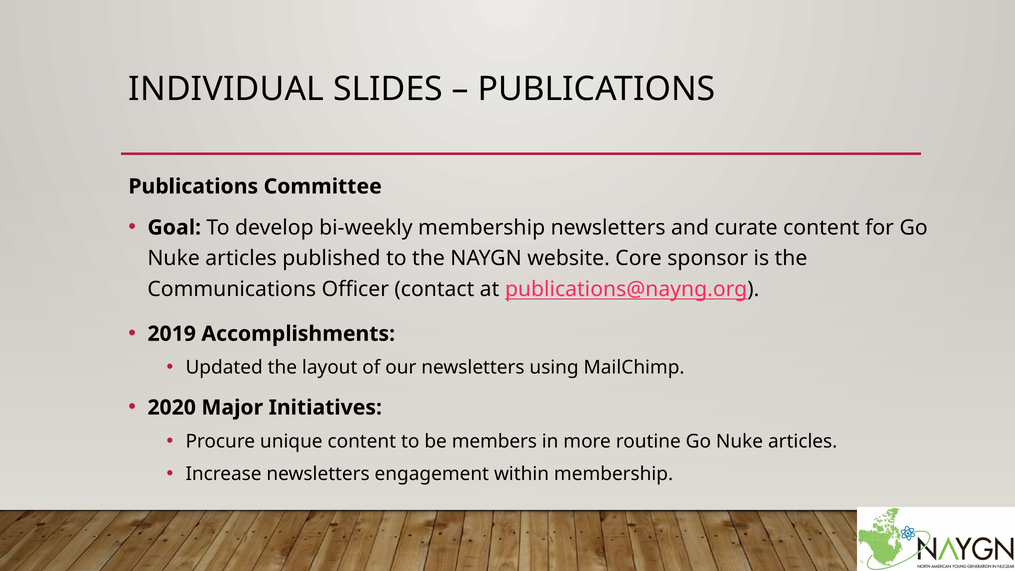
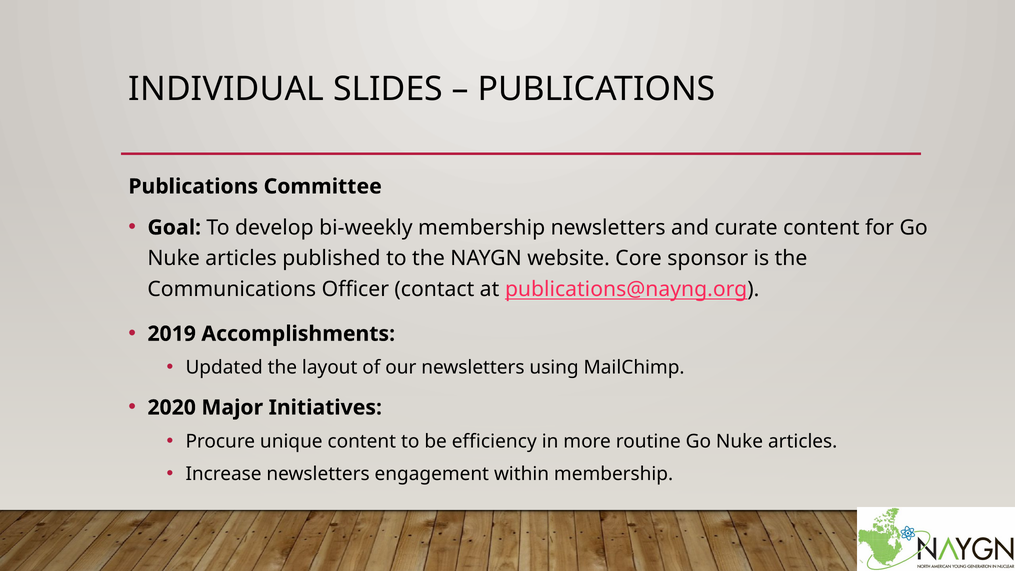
members: members -> efficiency
